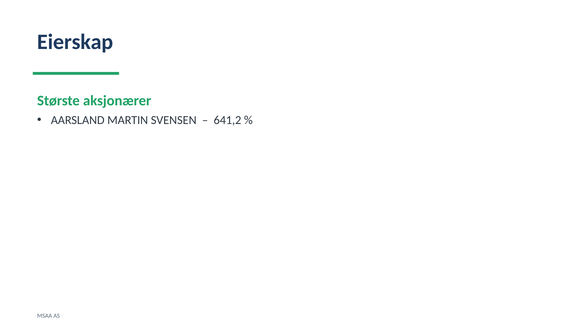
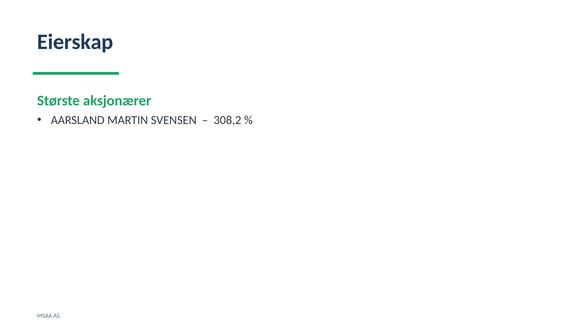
641,2: 641,2 -> 308,2
